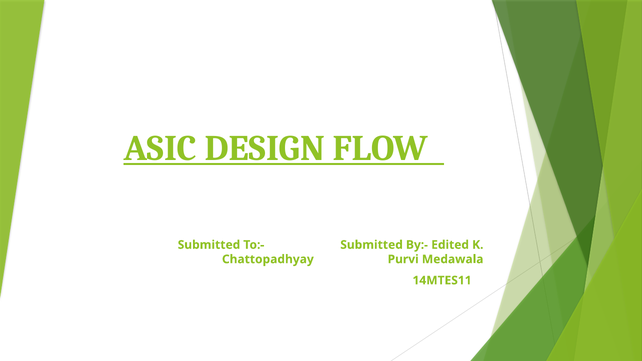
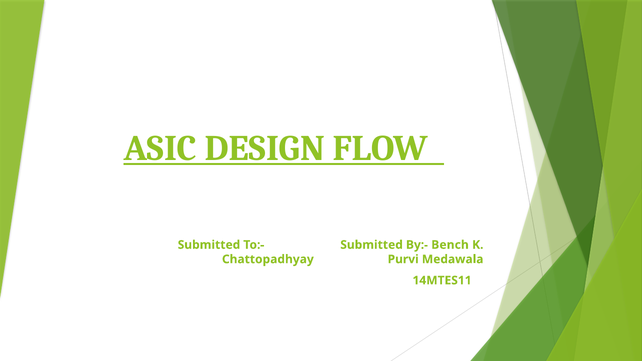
Edited: Edited -> Bench
